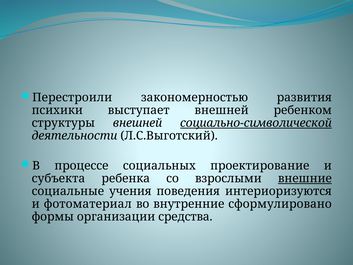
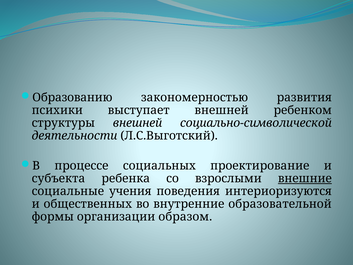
Перестроили: Перестроили -> Образованию
социально-символической underline: present -> none
фотоматериал: фотоматериал -> общественных
сформулировано: сформулировано -> образовательной
средства: средства -> образом
